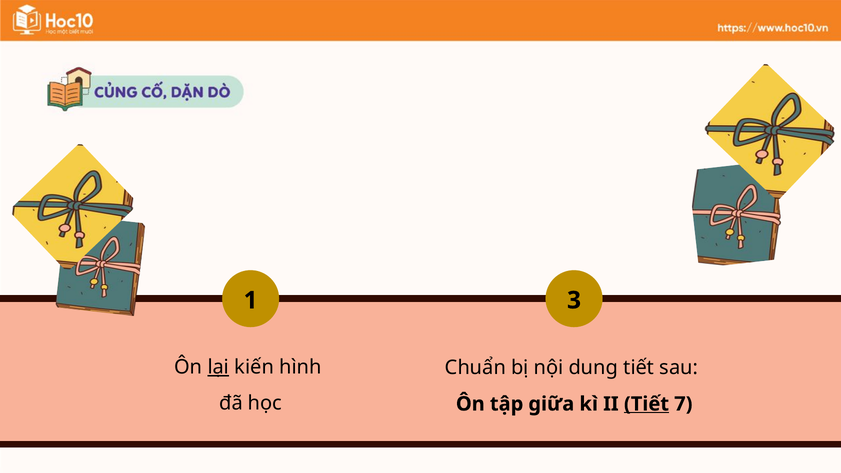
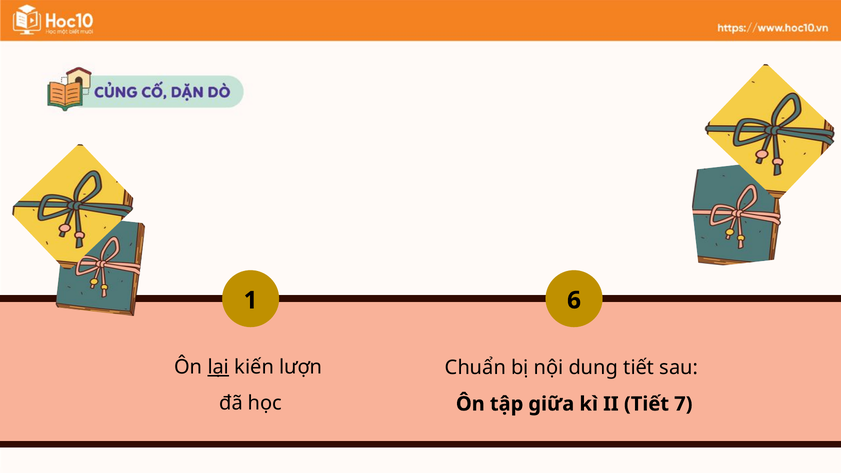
3: 3 -> 6
hình: hình -> lượn
Tiết at (646, 404) underline: present -> none
